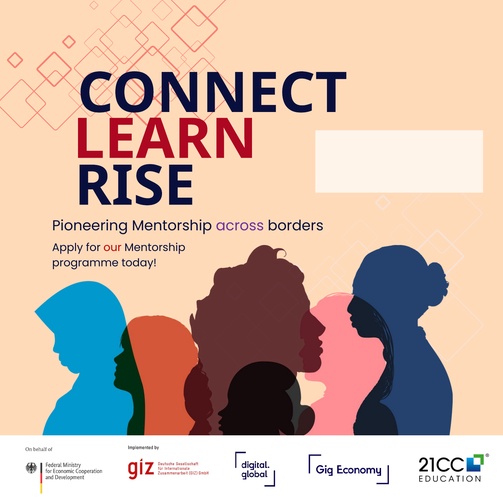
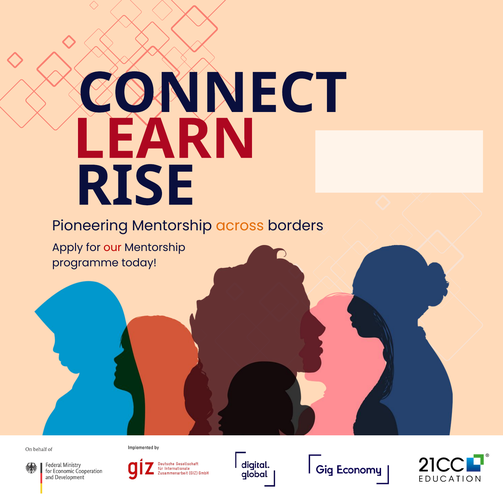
across colour: purple -> orange
